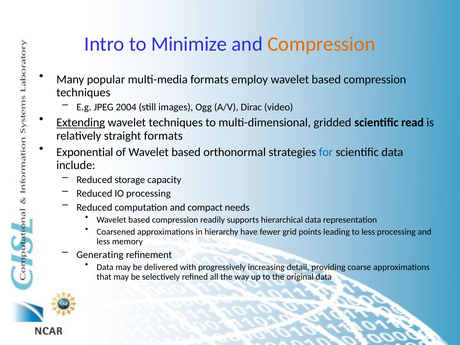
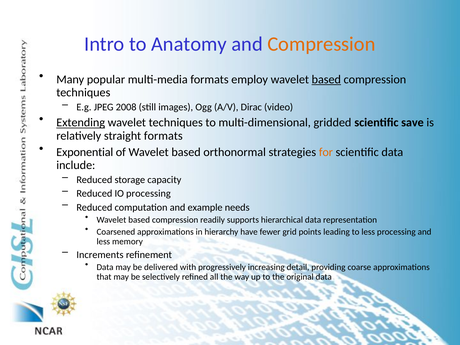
Minimize: Minimize -> Anatomy
based at (326, 79) underline: none -> present
2004: 2004 -> 2008
read: read -> save
for colour: blue -> orange
compact: compact -> example
Generating: Generating -> Increments
